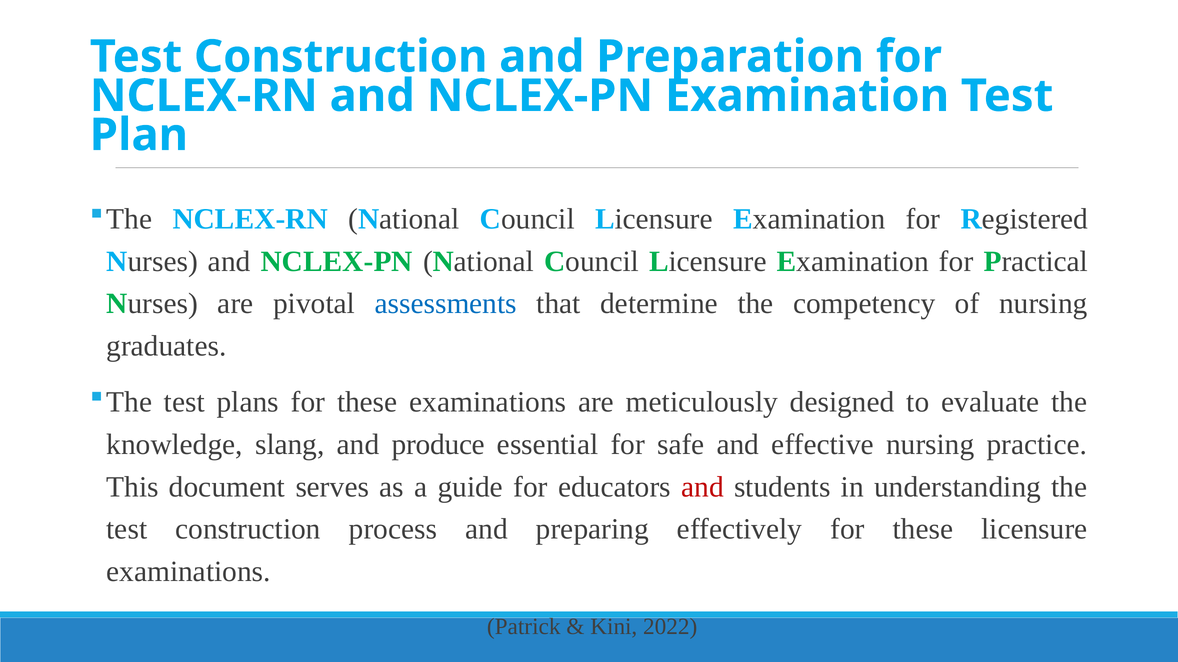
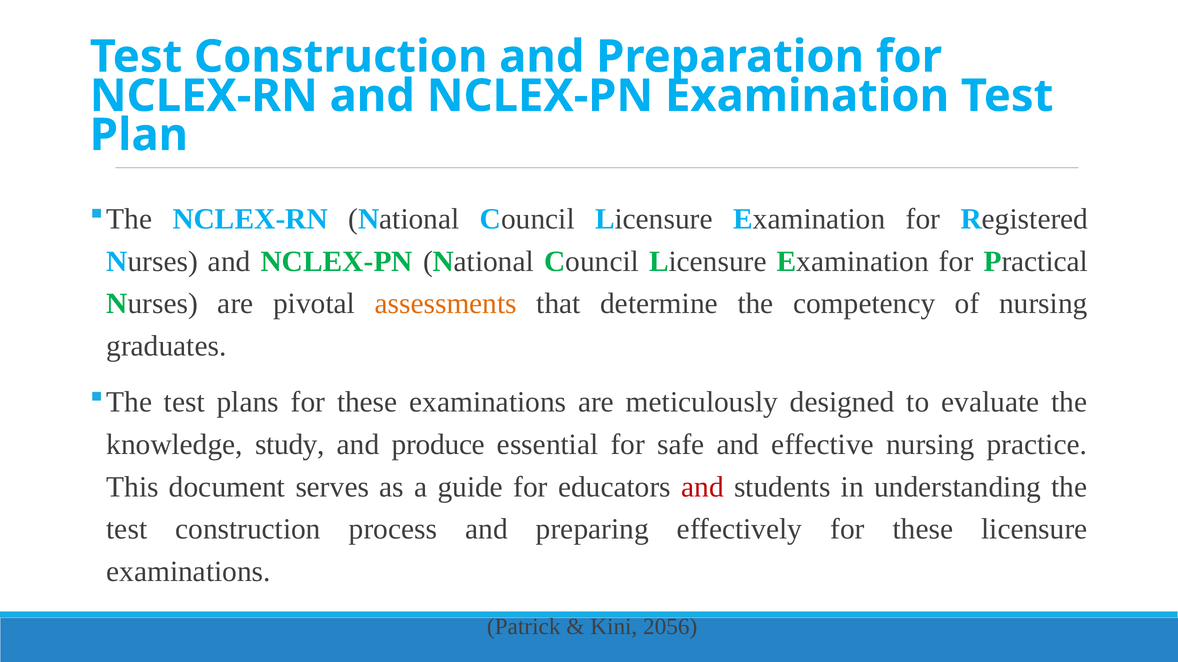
assessments colour: blue -> orange
slang: slang -> study
2022: 2022 -> 2056
